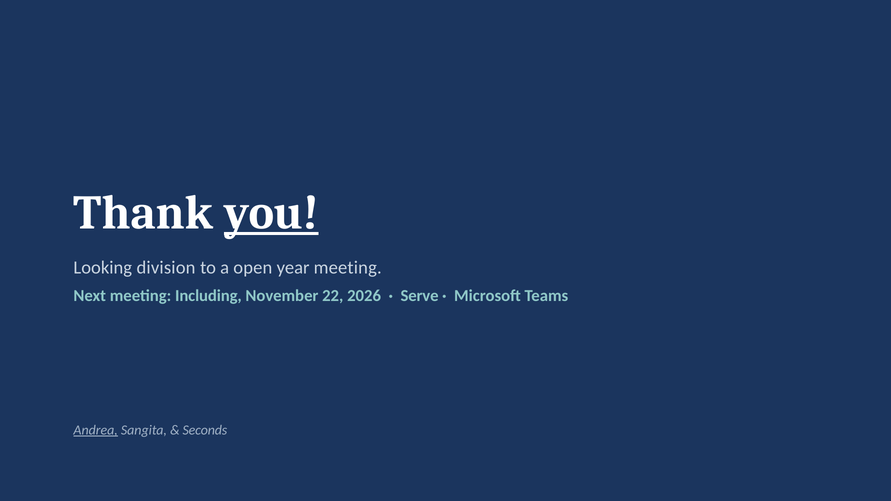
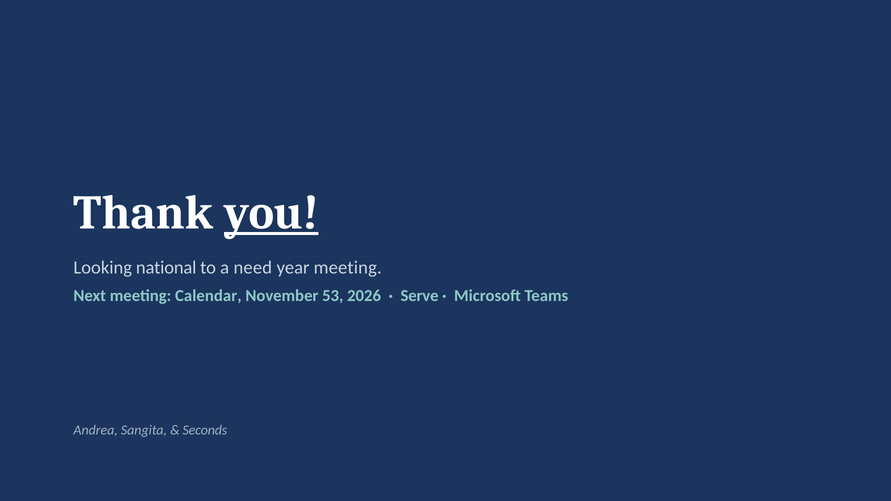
division: division -> national
open: open -> need
Including: Including -> Calendar
22: 22 -> 53
Andrea underline: present -> none
